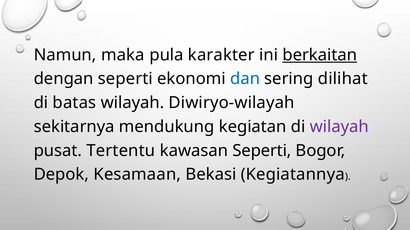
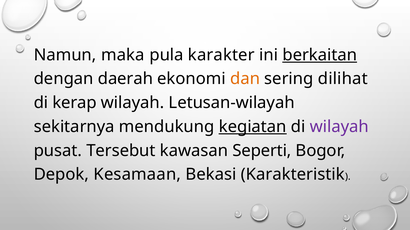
dengan seperti: seperti -> daerah
dan colour: blue -> orange
batas: batas -> kerap
Diwiryo-wilayah: Diwiryo-wilayah -> Letusan-wilayah
kegiatan underline: none -> present
Tertentu: Tertentu -> Tersebut
Kegiatannya: Kegiatannya -> Karakteristik
